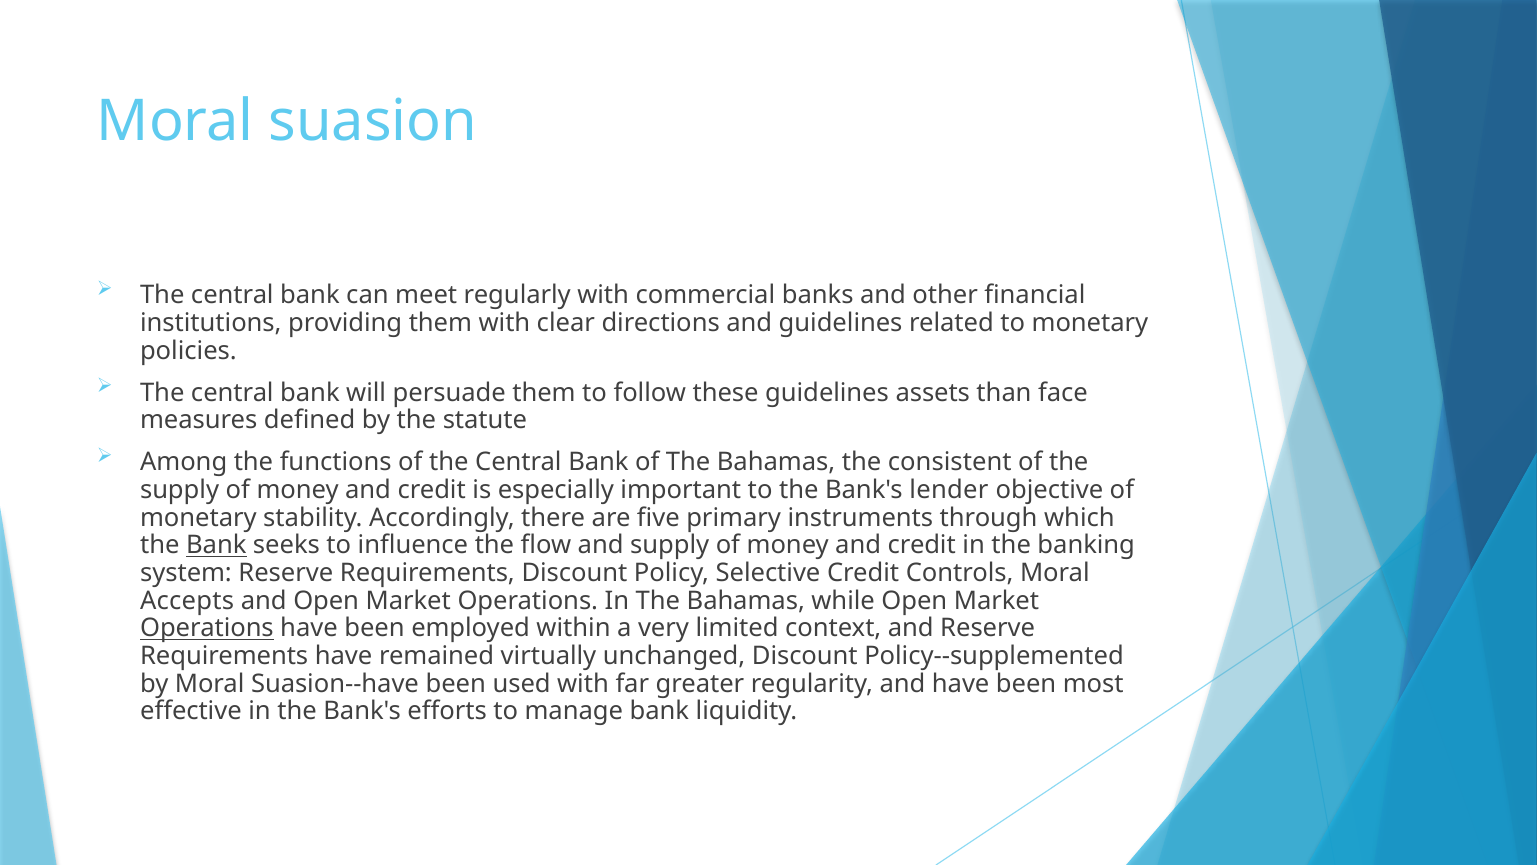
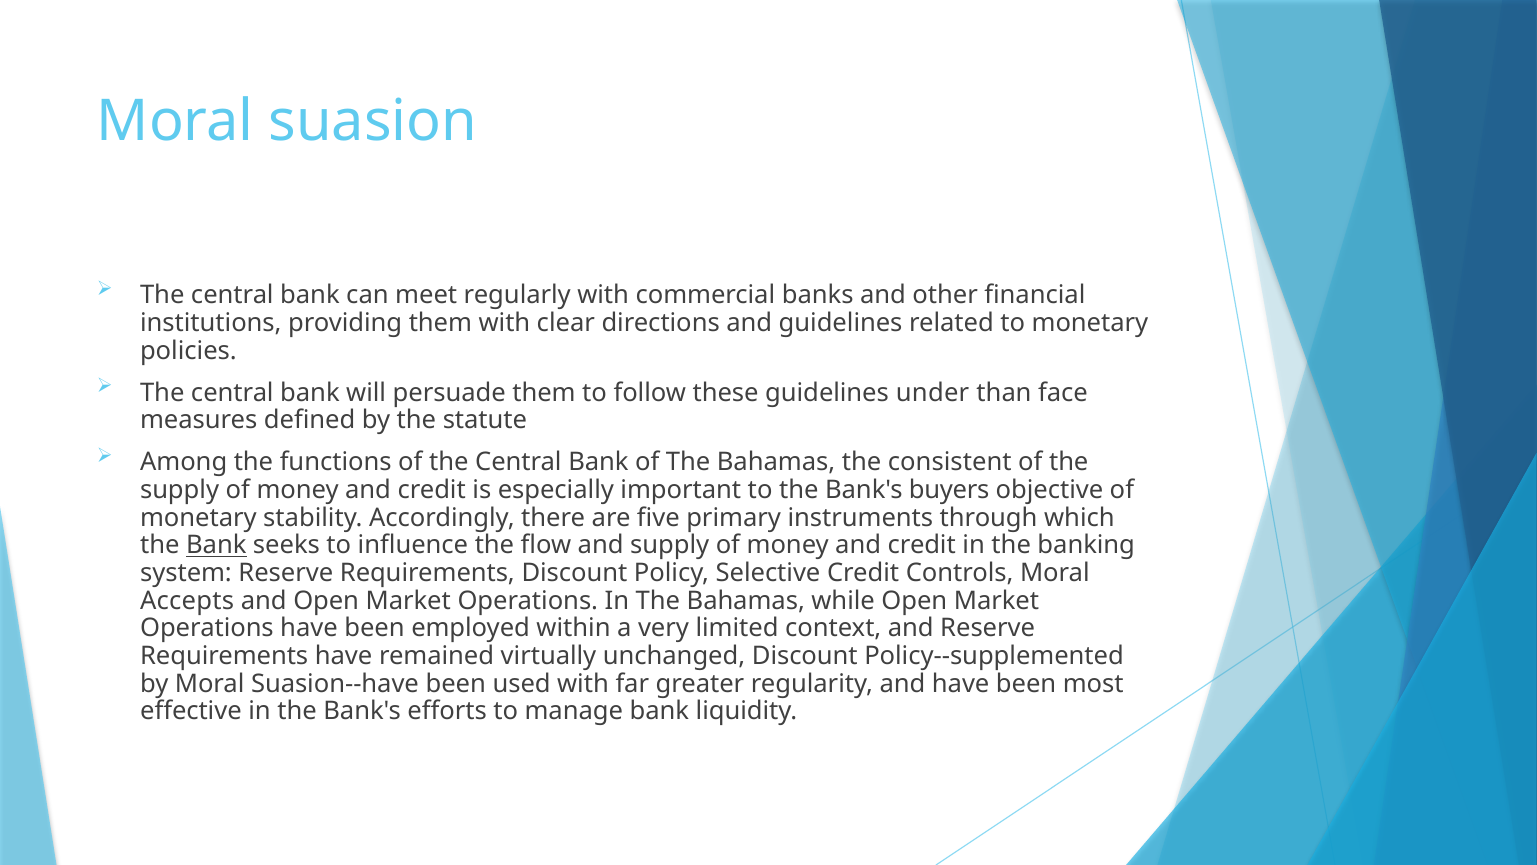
assets: assets -> under
lender: lender -> buyers
Operations at (207, 628) underline: present -> none
